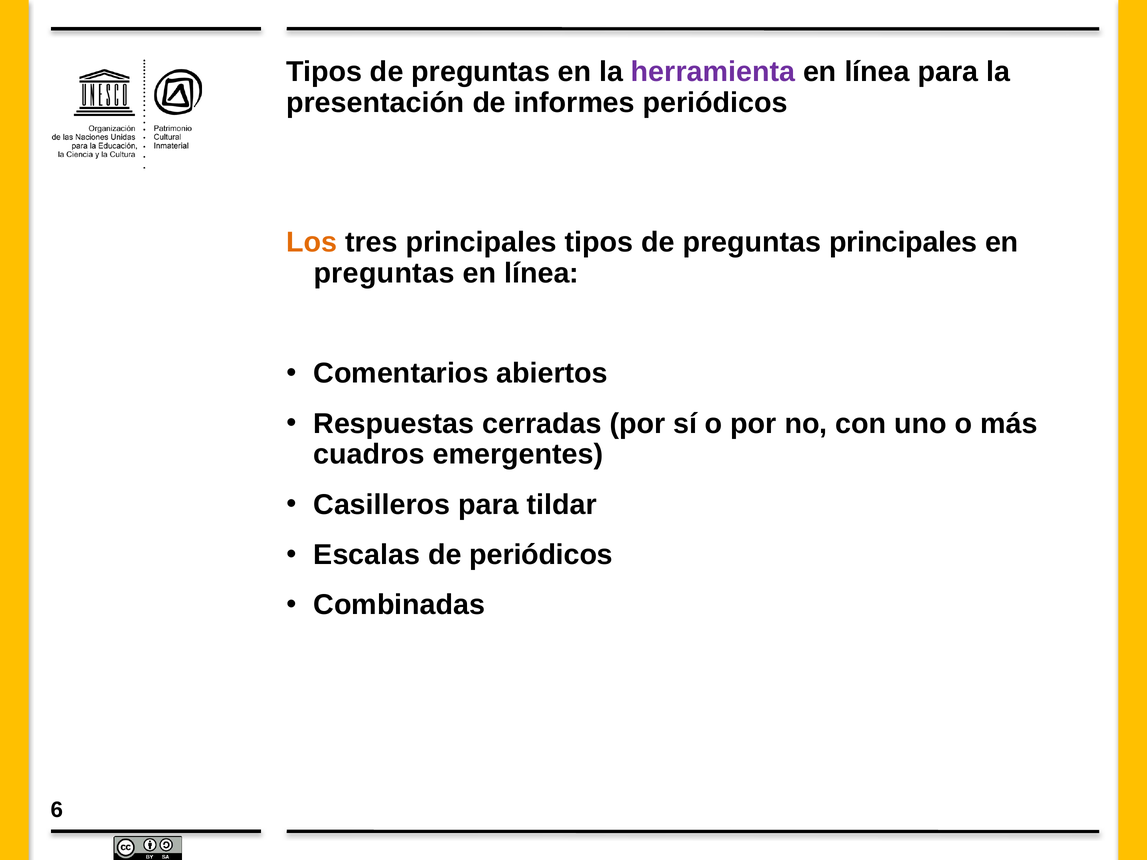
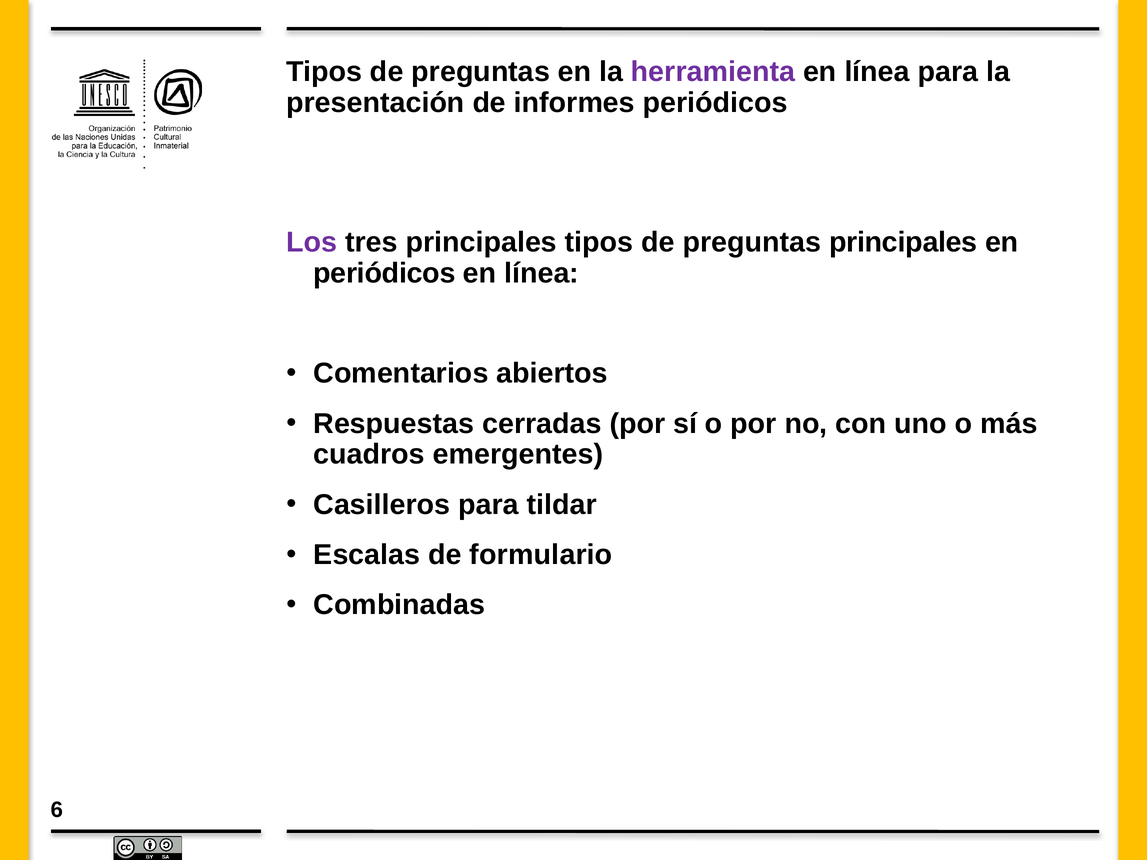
Los colour: orange -> purple
preguntas at (384, 273): preguntas -> periódicos
de periódicos: periódicos -> formulario
